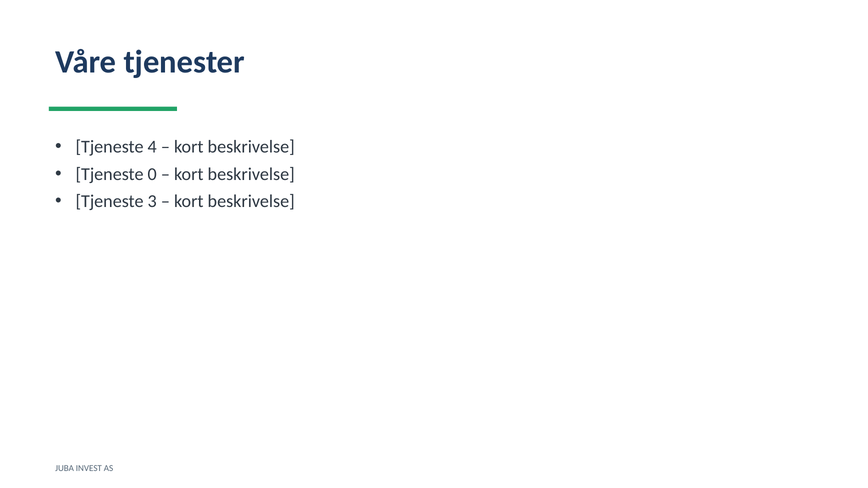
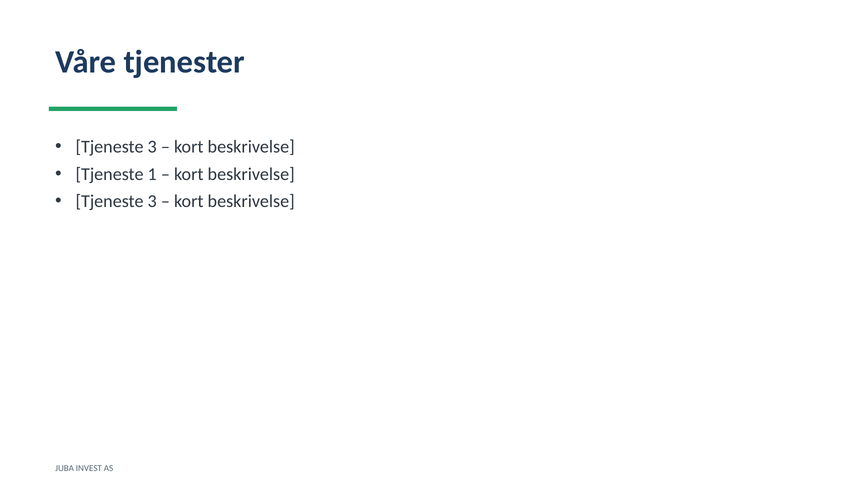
4 at (152, 147): 4 -> 3
0: 0 -> 1
